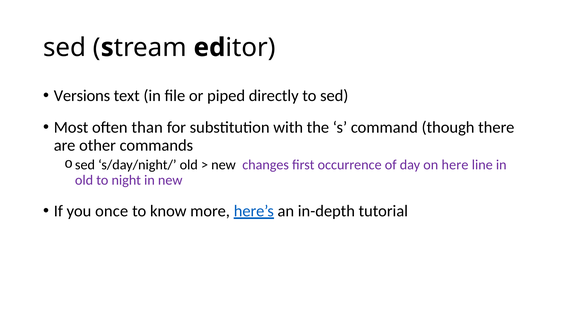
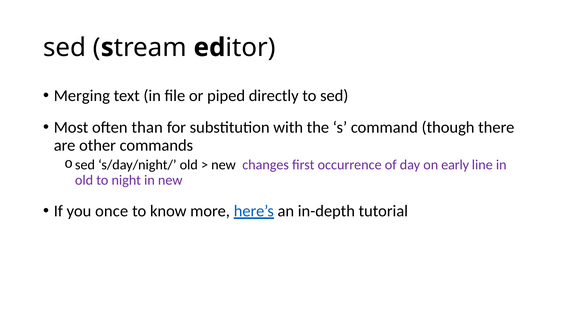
Versions: Versions -> Merging
here: here -> early
